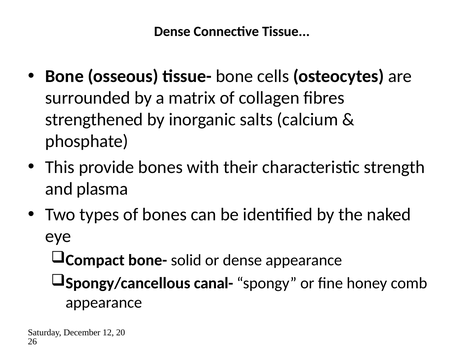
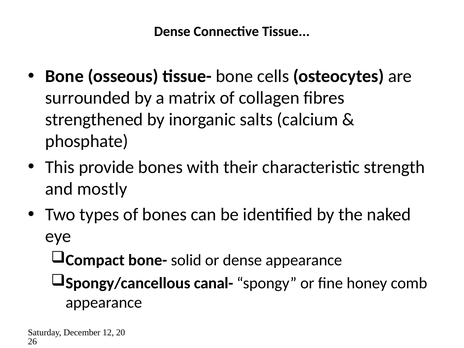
plasma: plasma -> mostly
